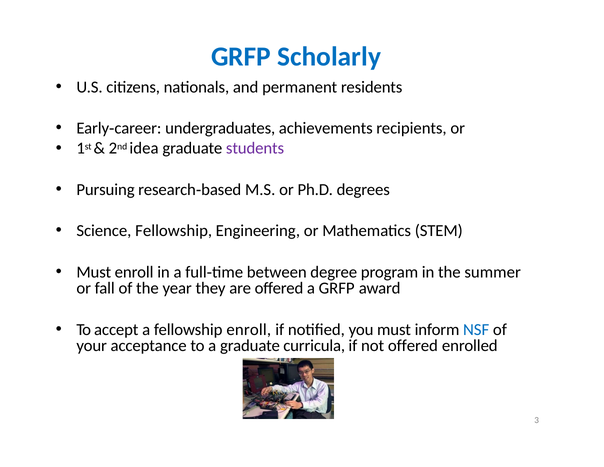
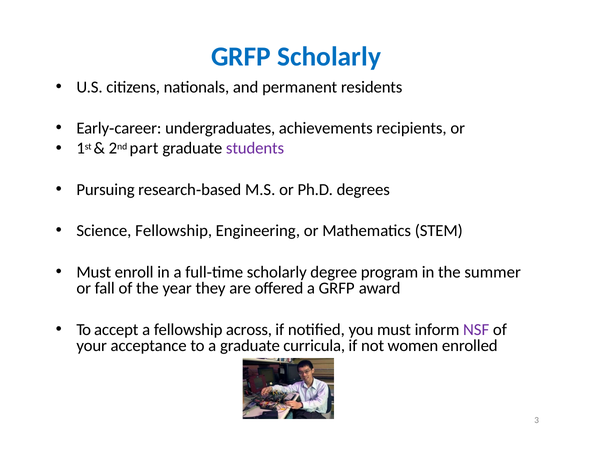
idea: idea -> part
between at (277, 272): between -> scholarly
fellowship enroll: enroll -> across
NSF colour: blue -> purple
not offered: offered -> women
